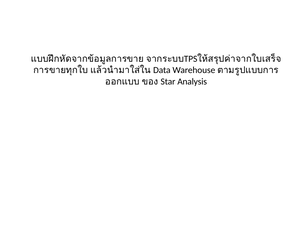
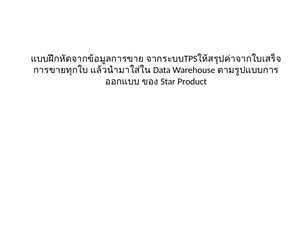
Analysis: Analysis -> Product
